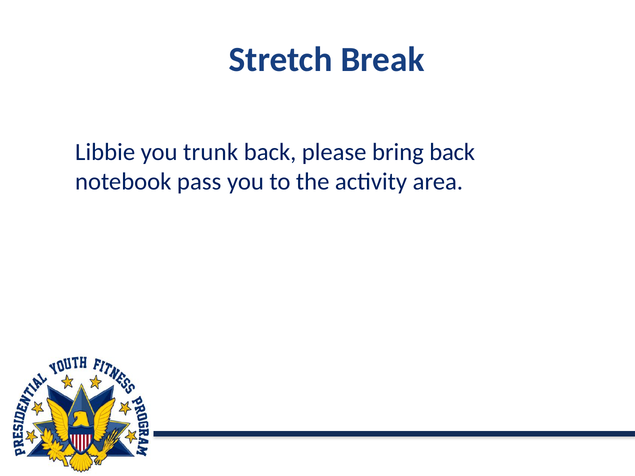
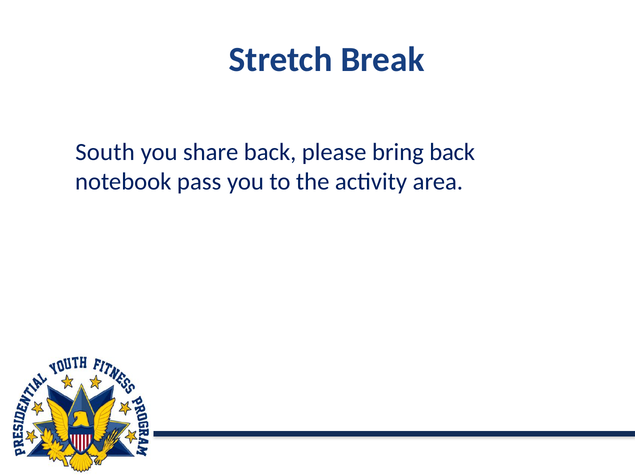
Libbie: Libbie -> South
trunk: trunk -> share
